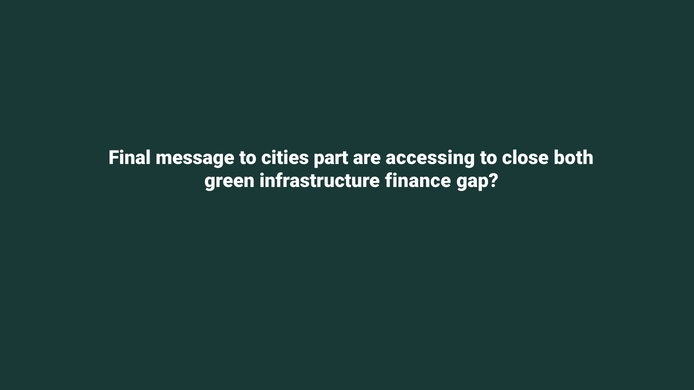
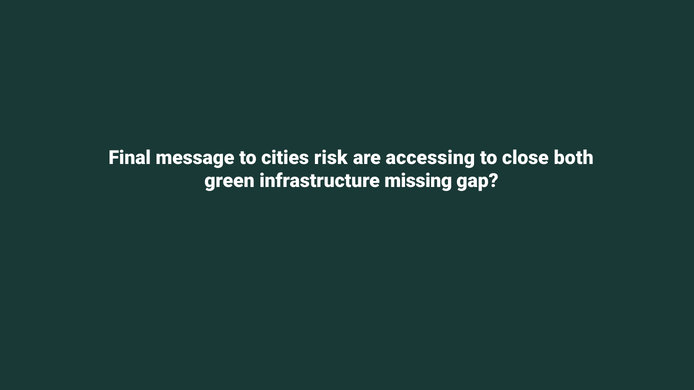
part: part -> risk
finance: finance -> missing
